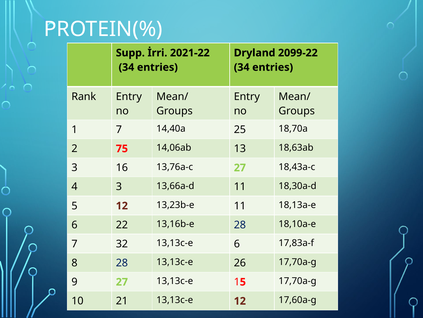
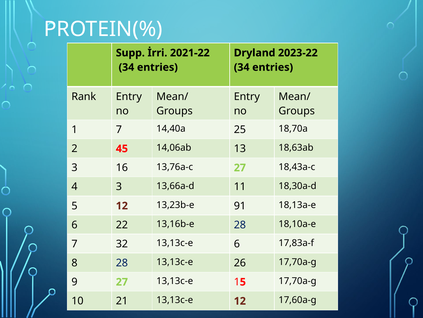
2099-22: 2099-22 -> 2023-22
75: 75 -> 45
13,23b-e 11: 11 -> 91
